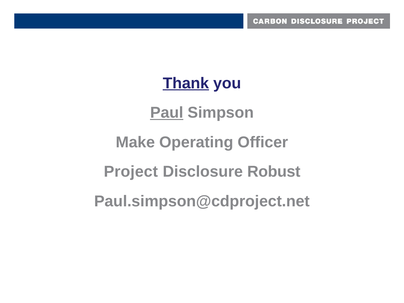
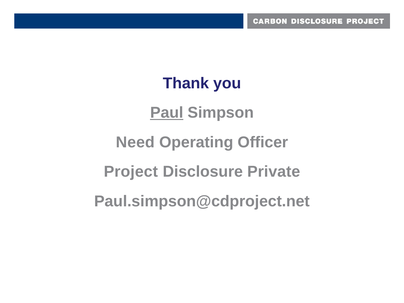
Thank underline: present -> none
Make: Make -> Need
Robust: Robust -> Private
